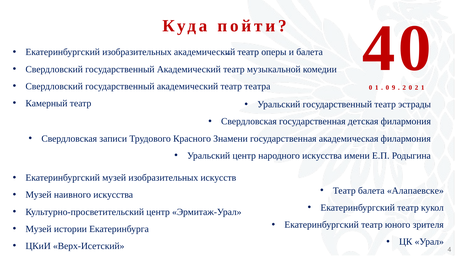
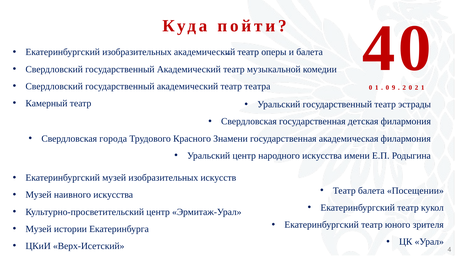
записи: записи -> города
Алапаевске: Алапаевске -> Посещении
